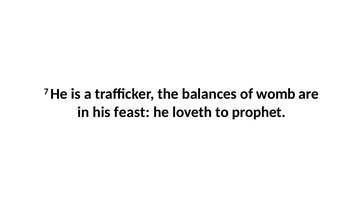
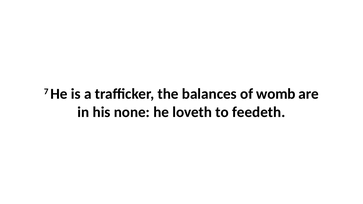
feast: feast -> none
prophet: prophet -> feedeth
